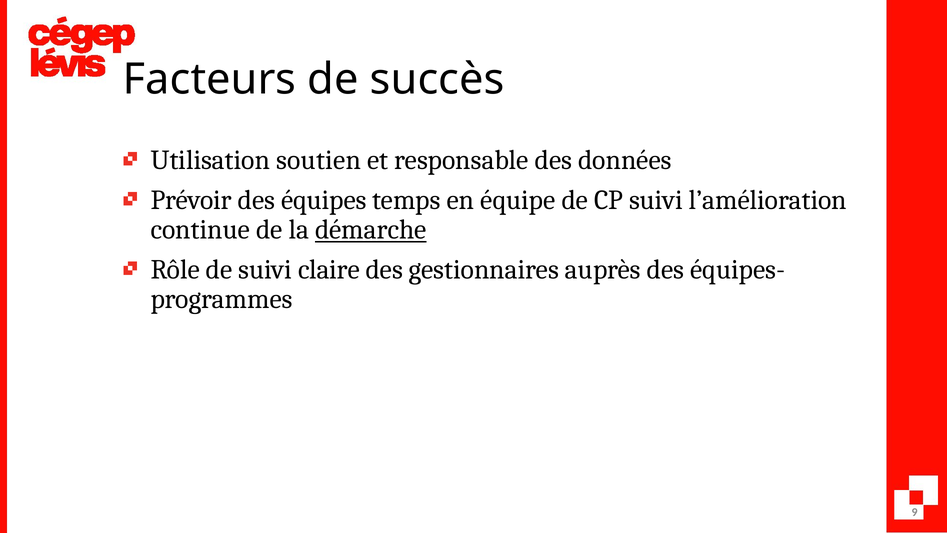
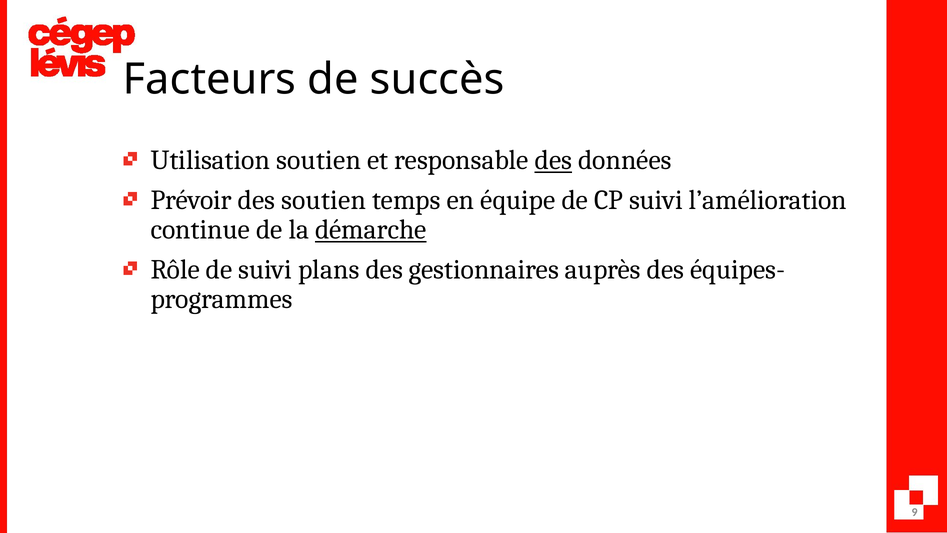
des at (553, 160) underline: none -> present
des équipes: équipes -> soutien
claire: claire -> plans
